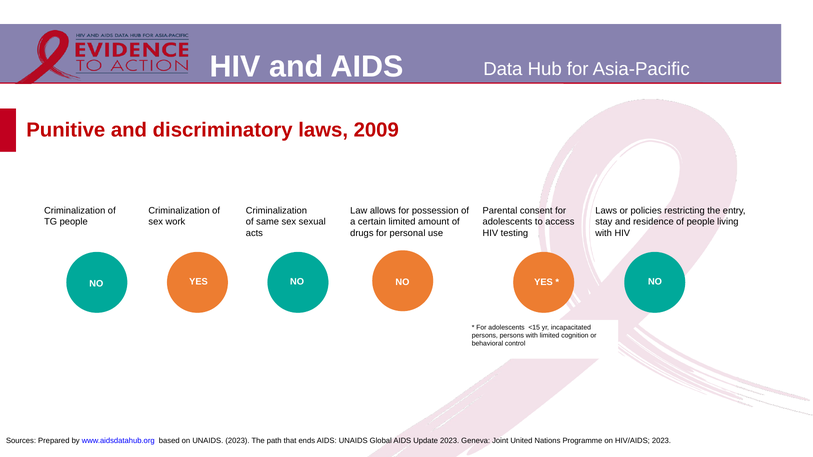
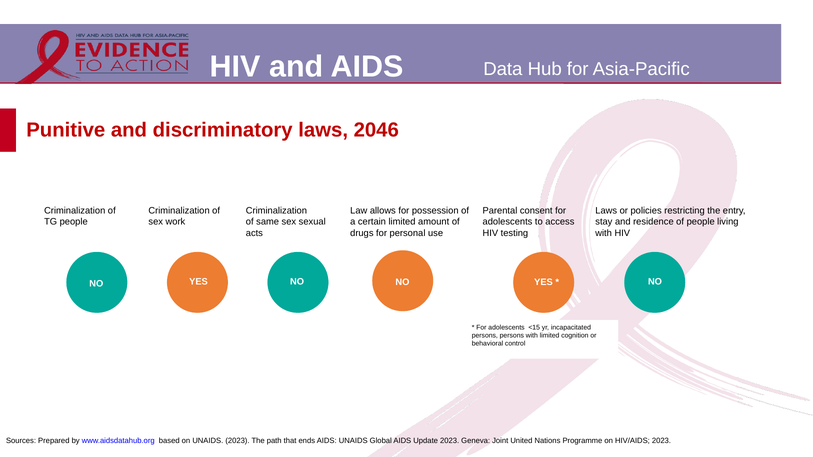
2009: 2009 -> 2046
